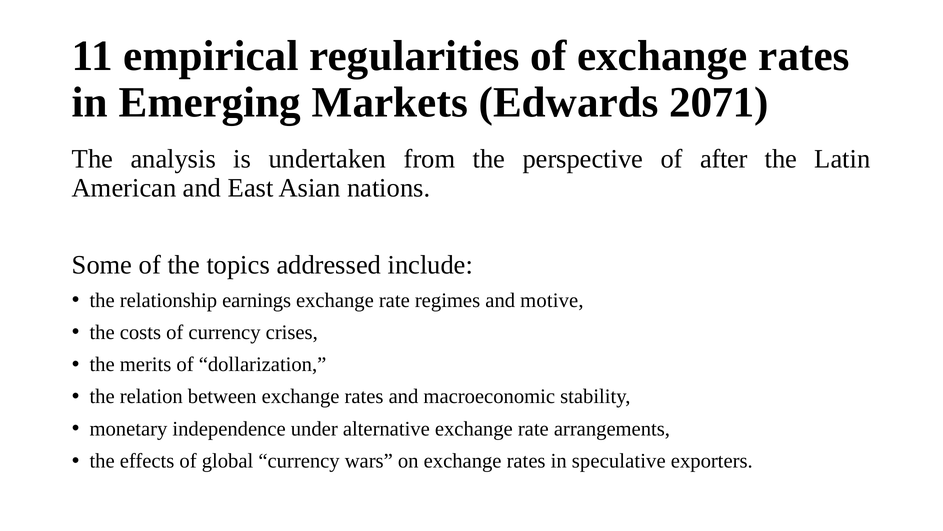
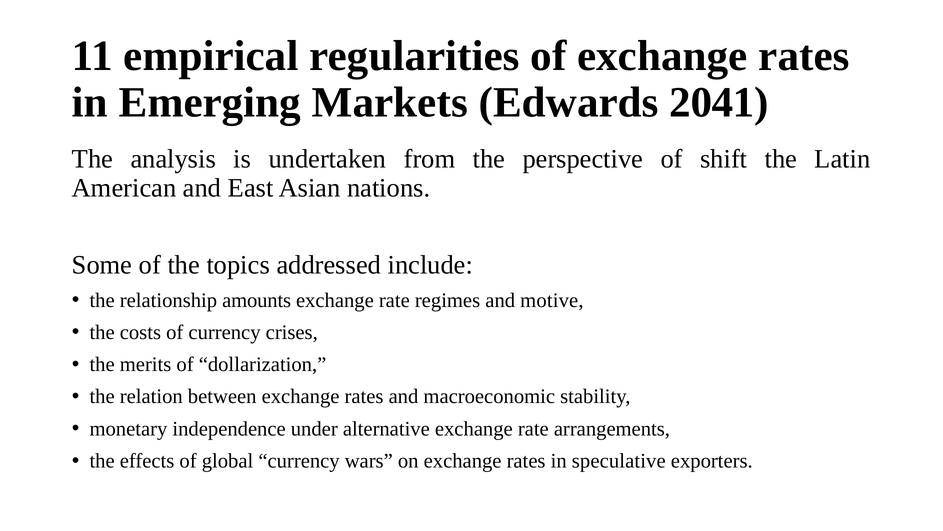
2071: 2071 -> 2041
after: after -> shift
earnings: earnings -> amounts
